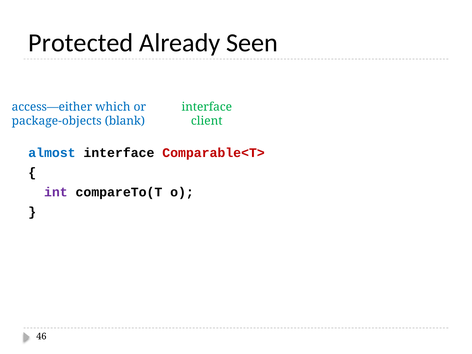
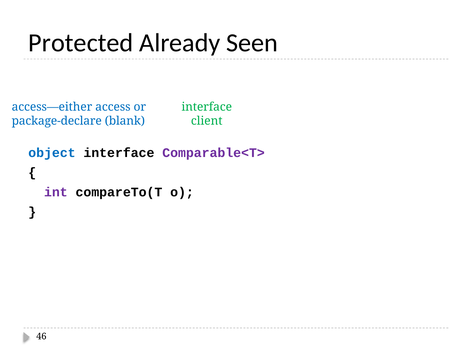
which: which -> access
package-objects: package-objects -> package-declare
almost: almost -> object
Comparable<T> colour: red -> purple
